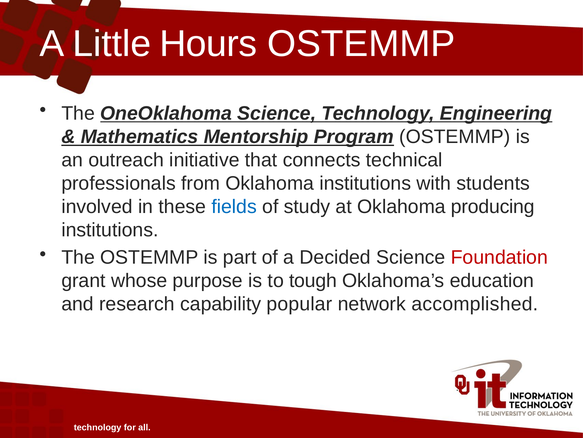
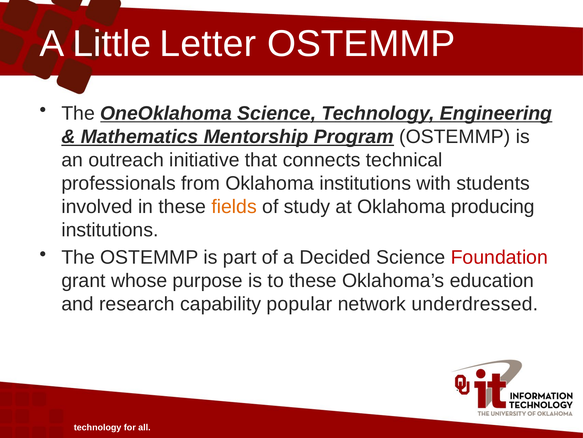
Hours: Hours -> Letter
fields colour: blue -> orange
to tough: tough -> these
accomplished: accomplished -> underdressed
